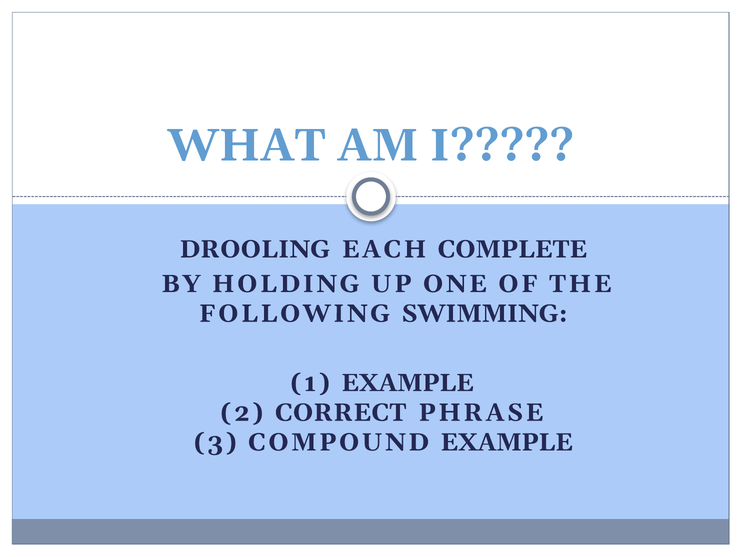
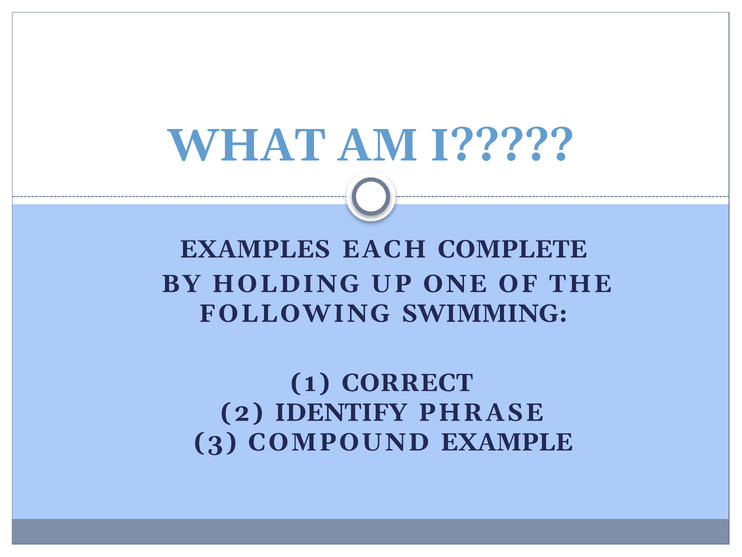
DROOLING: DROOLING -> EXAMPLES
1 EXAMPLE: EXAMPLE -> CORRECT
CORRECT: CORRECT -> IDENTIFY
